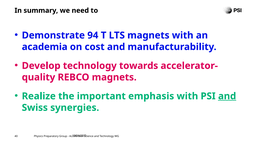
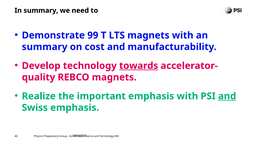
94: 94 -> 99
academia at (45, 47): academia -> summary
towards underline: none -> present
Swiss synergies: synergies -> emphasis
